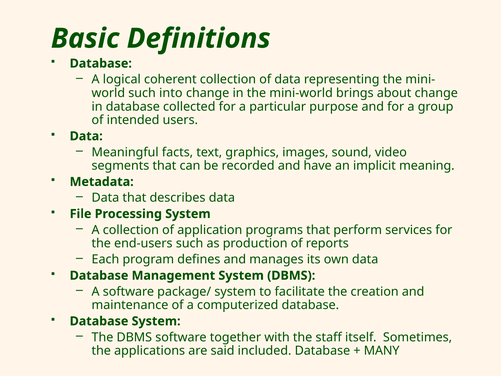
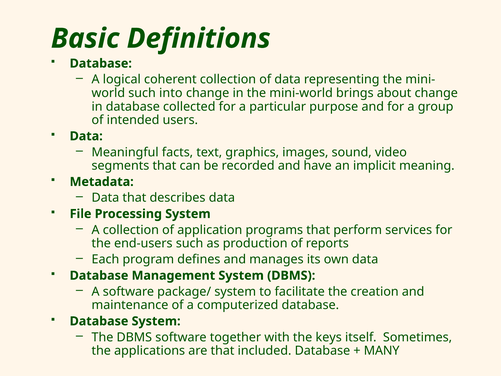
staff: staff -> keys
are said: said -> that
